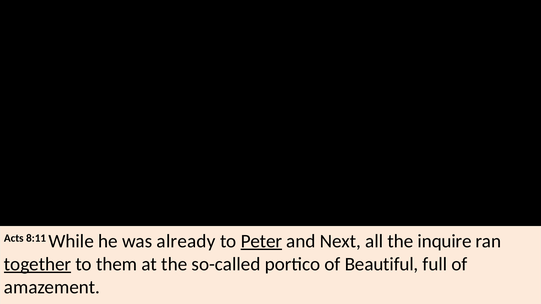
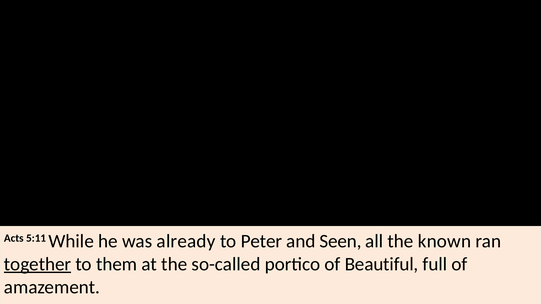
8:11: 8:11 -> 5:11
Peter underline: present -> none
Next: Next -> Seen
inquire: inquire -> known
